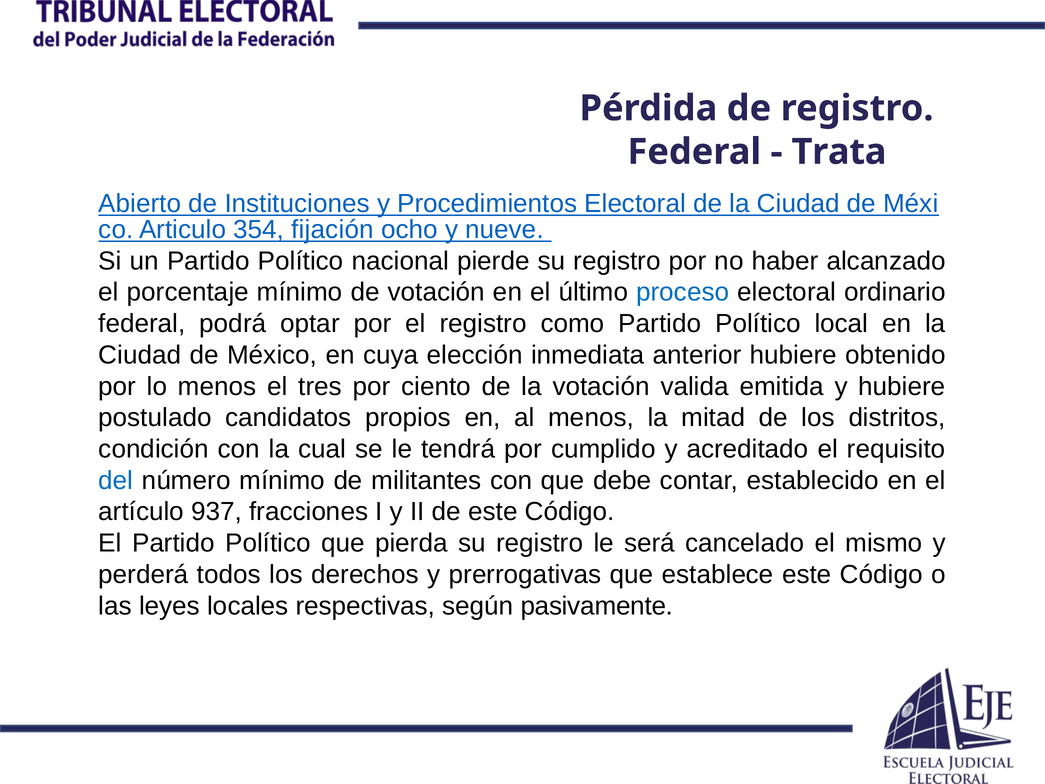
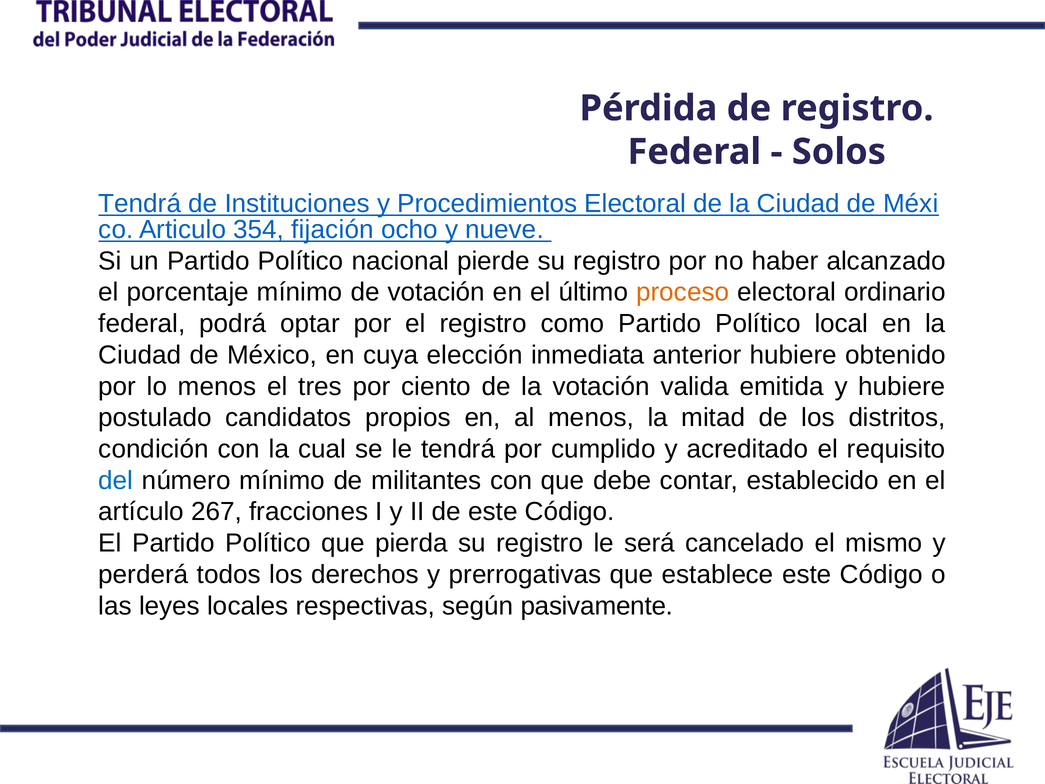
Trata: Trata -> Solos
Abierto at (140, 203): Abierto -> Tendrá
proceso colour: blue -> orange
937: 937 -> 267
